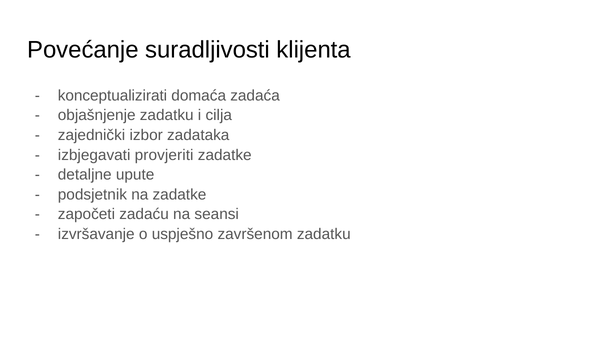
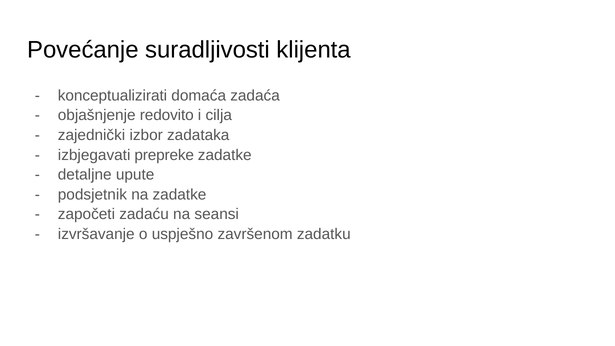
objašnjenje zadatku: zadatku -> redovito
provjeriti: provjeriti -> prepreke
